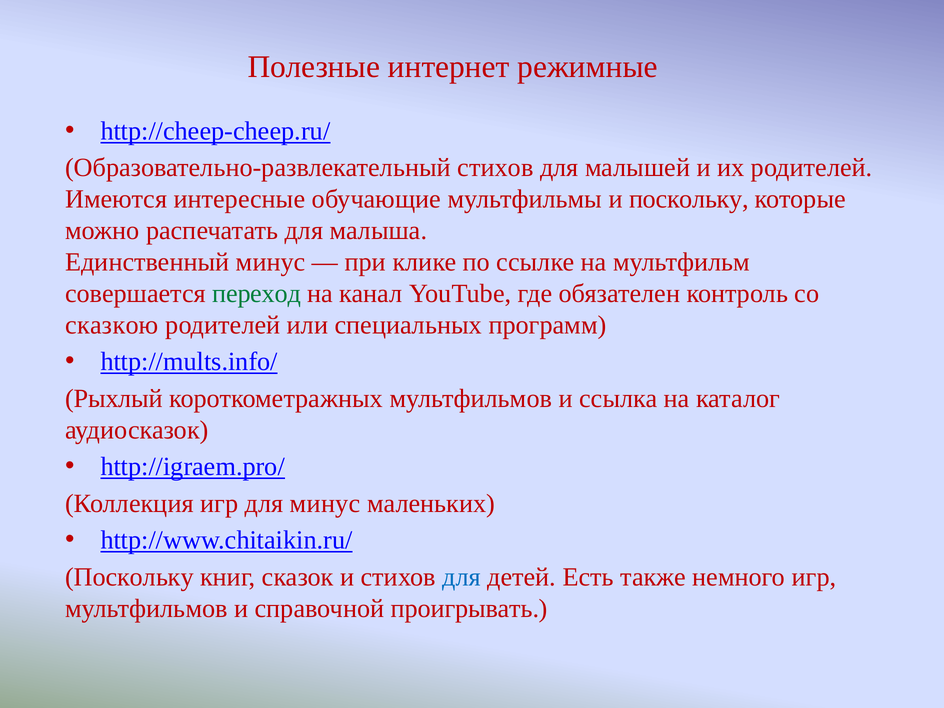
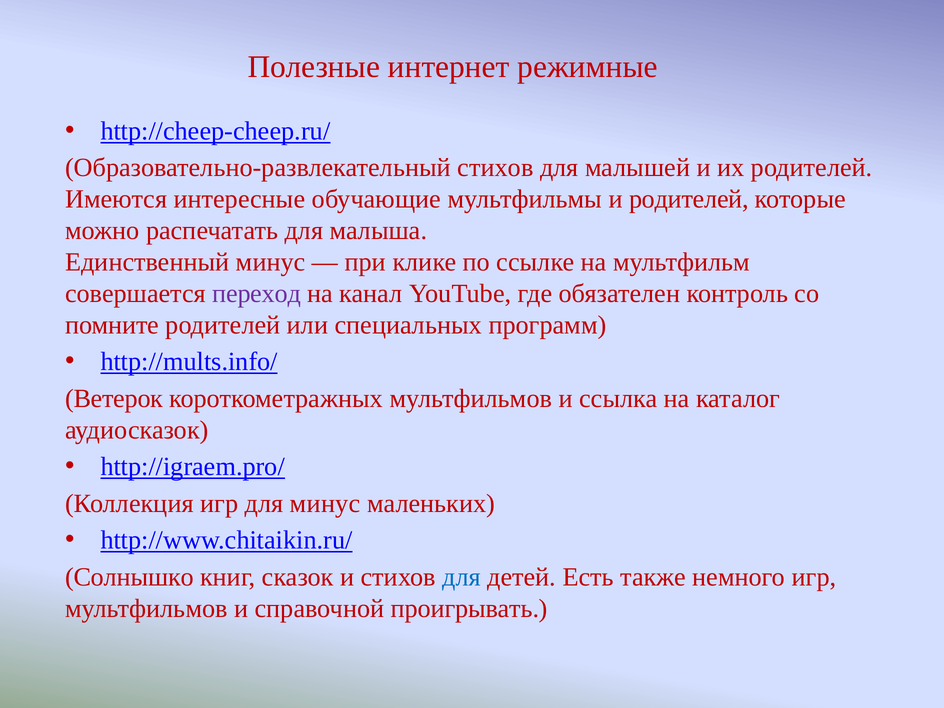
и поскольку: поскольку -> родителей
переход colour: green -> purple
сказкою: сказкою -> помните
Рыхлый: Рыхлый -> Ветерок
Поскольку at (129, 577): Поскольку -> Солнышко
